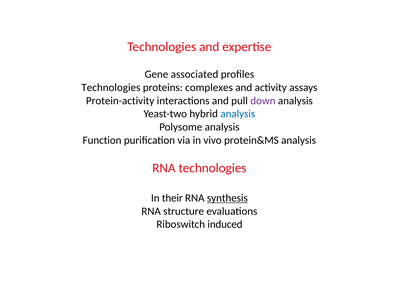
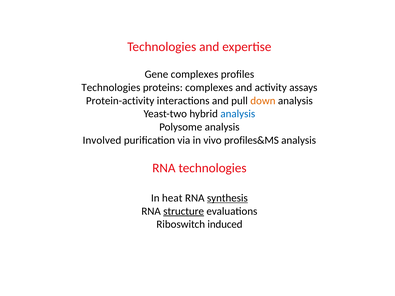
Gene associated: associated -> complexes
down colour: purple -> orange
Function: Function -> Involved
protein&MS: protein&MS -> profiles&MS
their: their -> heat
structure underline: none -> present
